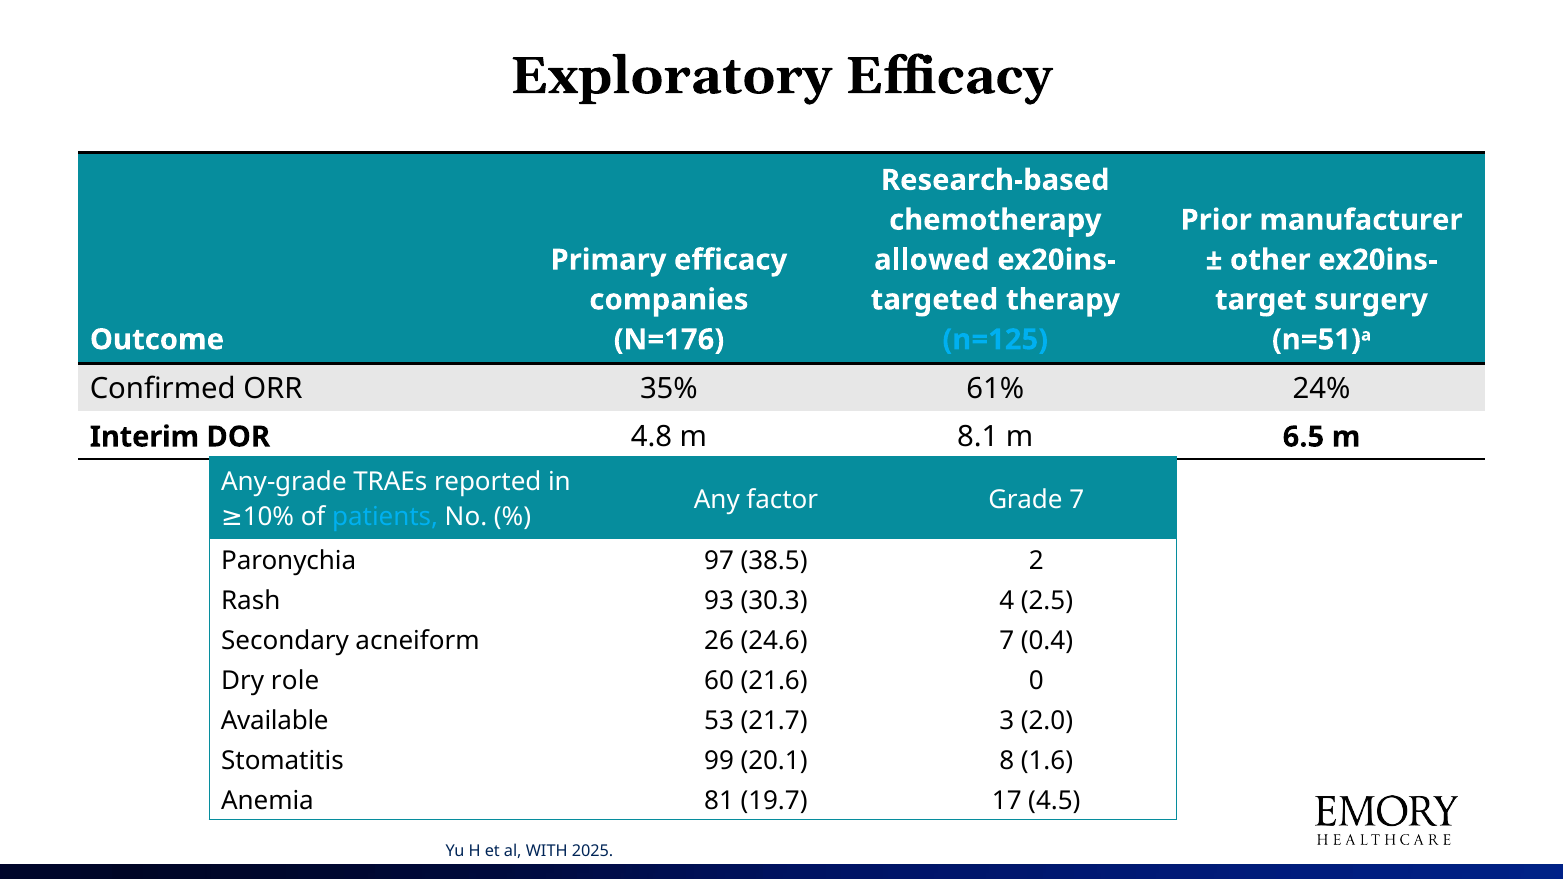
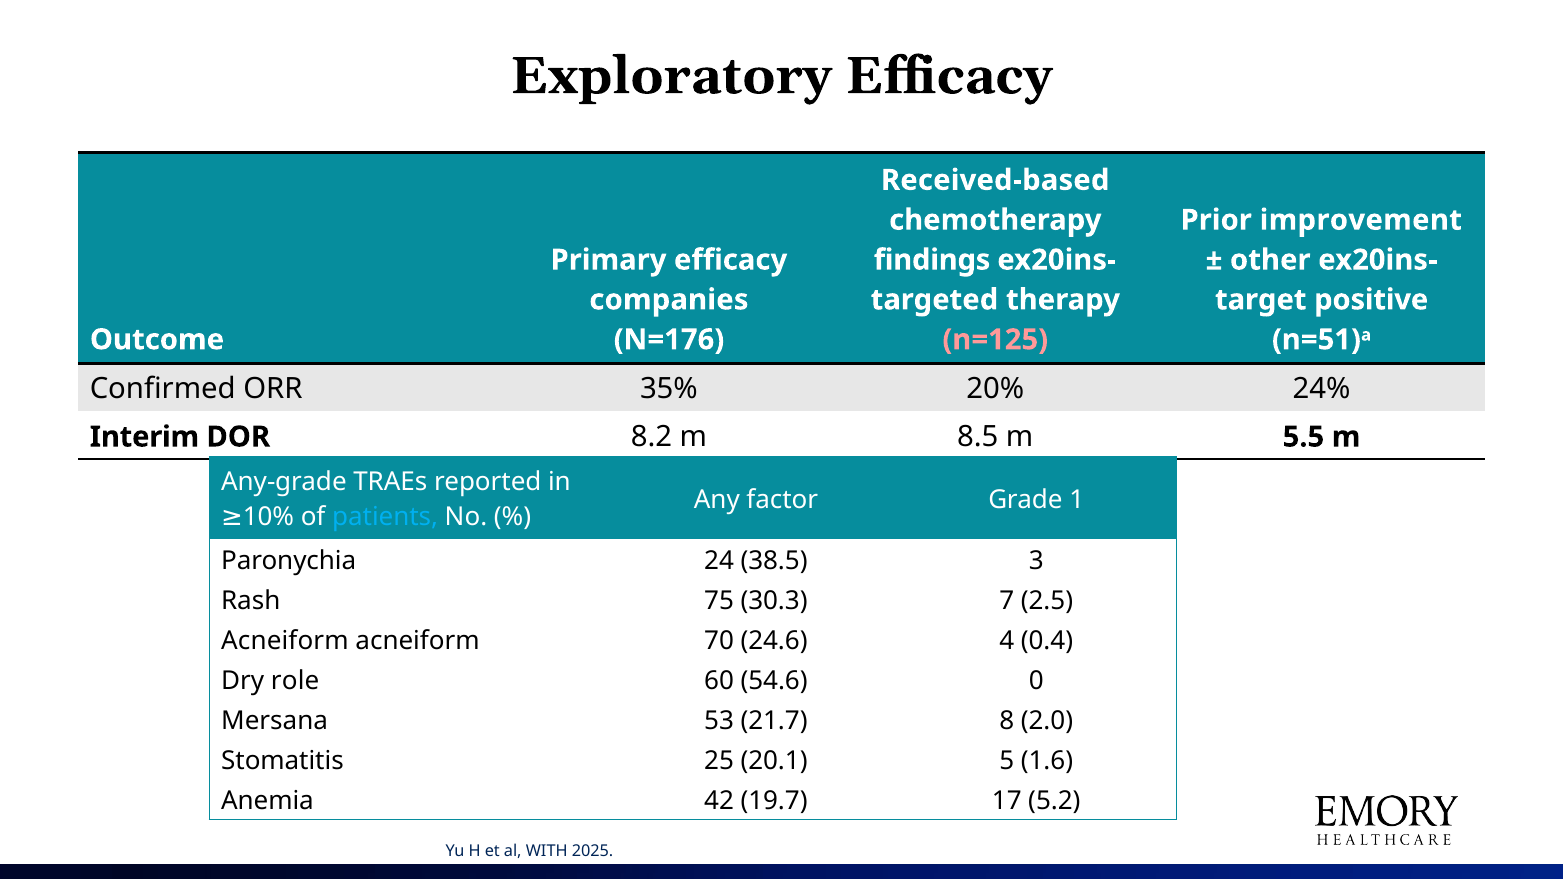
Research-based: Research-based -> Received-based
manufacturer: manufacturer -> improvement
allowed: allowed -> findings
surgery: surgery -> positive
n=125 colour: light blue -> pink
61%: 61% -> 20%
4.8: 4.8 -> 8.2
8.1: 8.1 -> 8.5
6.5: 6.5 -> 5.5
Grade 7: 7 -> 1
97: 97 -> 24
2: 2 -> 3
93: 93 -> 75
4: 4 -> 7
Secondary at (285, 641): Secondary -> Acneiform
26: 26 -> 70
24.6 7: 7 -> 4
21.6: 21.6 -> 54.6
Available: Available -> Mersana
3: 3 -> 8
99: 99 -> 25
8: 8 -> 5
81: 81 -> 42
4.5: 4.5 -> 5.2
